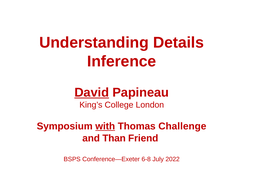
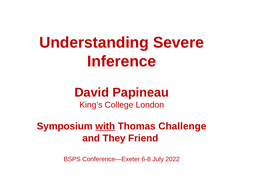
Details: Details -> Severe
David underline: present -> none
Than: Than -> They
